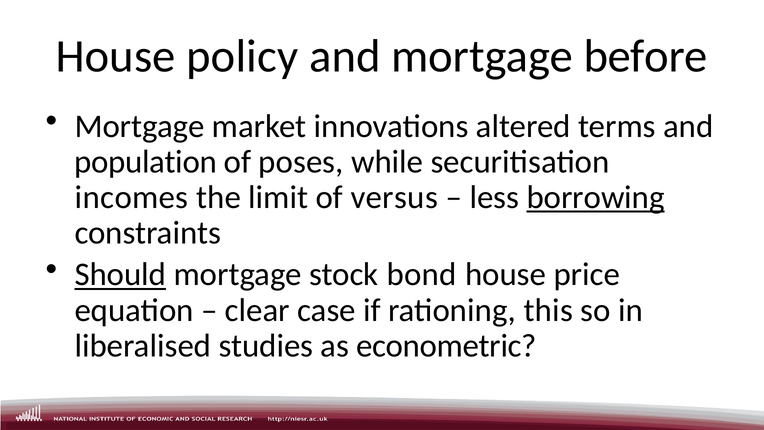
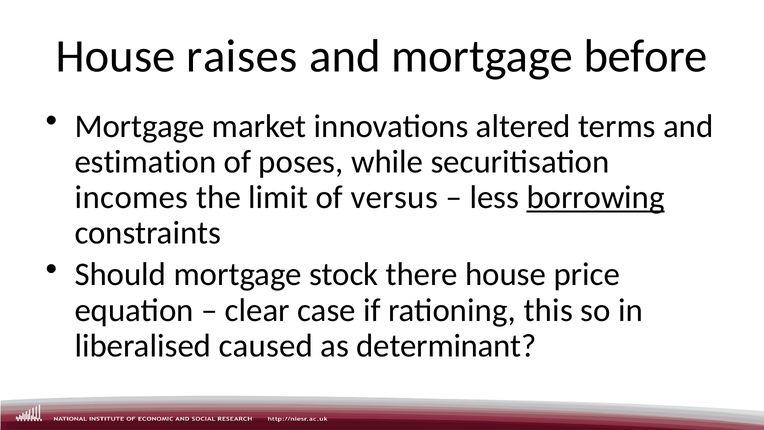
policy: policy -> raises
population: population -> estimation
Should underline: present -> none
bond: bond -> there
studies: studies -> caused
econometric: econometric -> determinant
